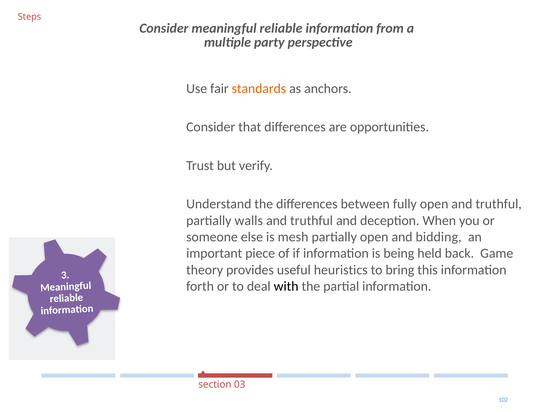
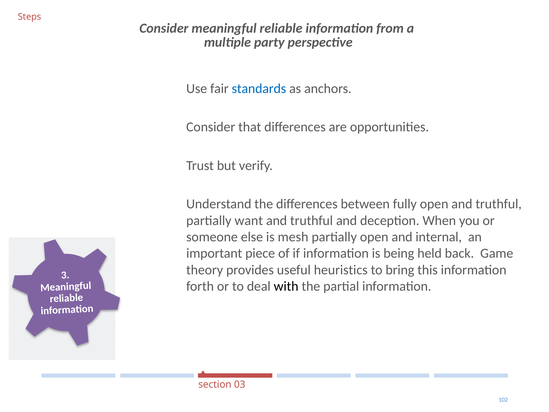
standards colour: orange -> blue
walls: walls -> want
bidding: bidding -> internal
